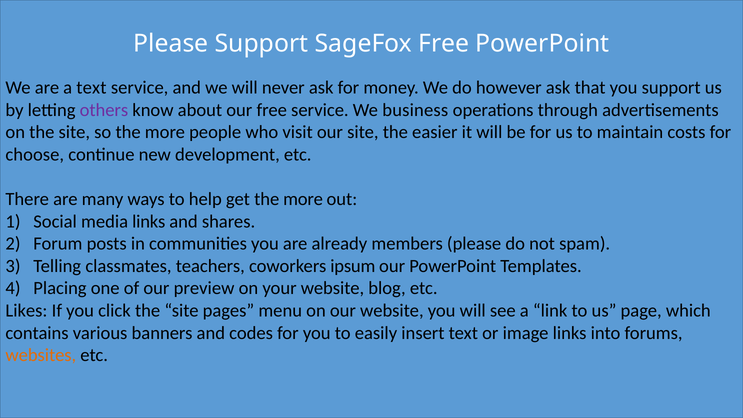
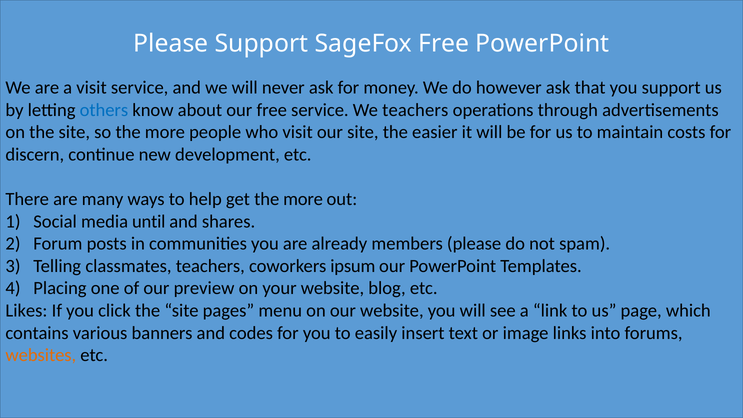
a text: text -> visit
others colour: purple -> blue
We business: business -> teachers
choose: choose -> discern
media links: links -> until
